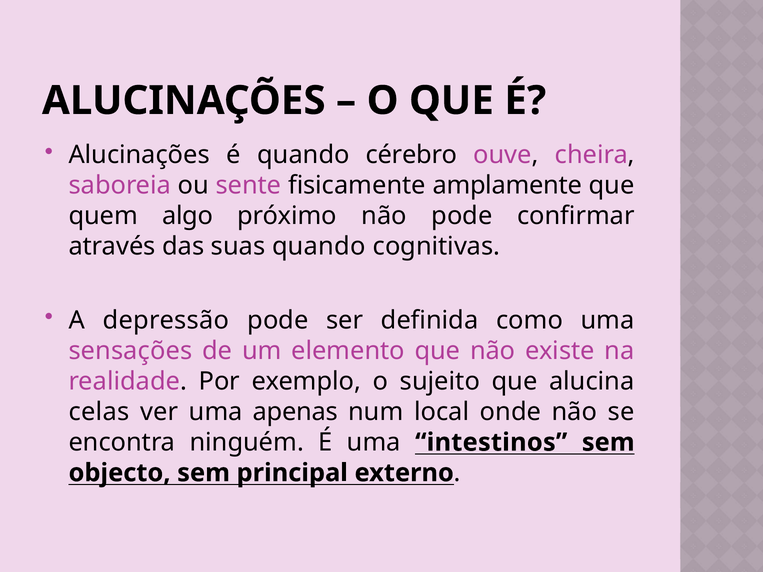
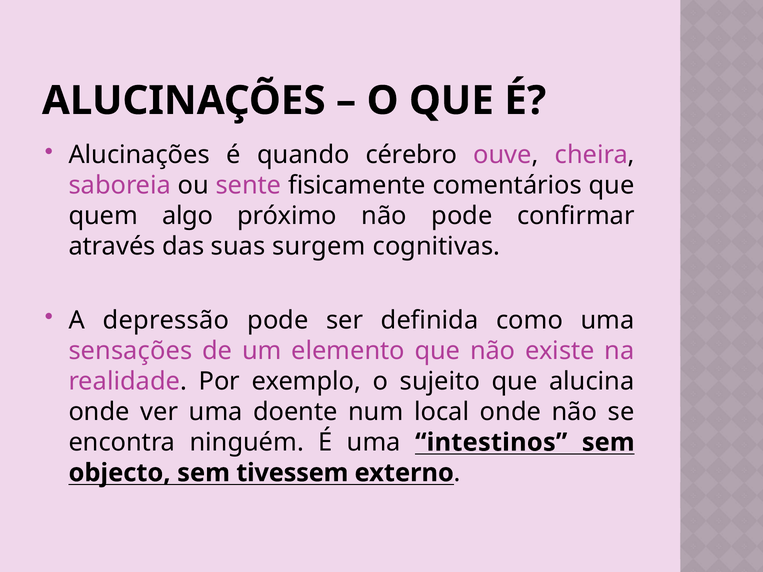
amplamente: amplamente -> comentários
suas quando: quando -> surgem
celas at (99, 412): celas -> onde
apenas: apenas -> doente
principal: principal -> tivessem
